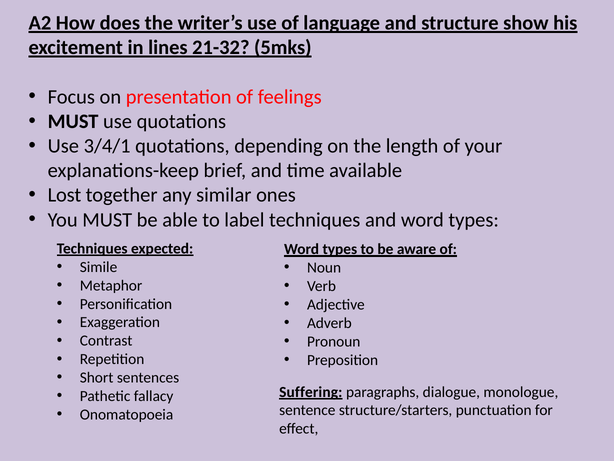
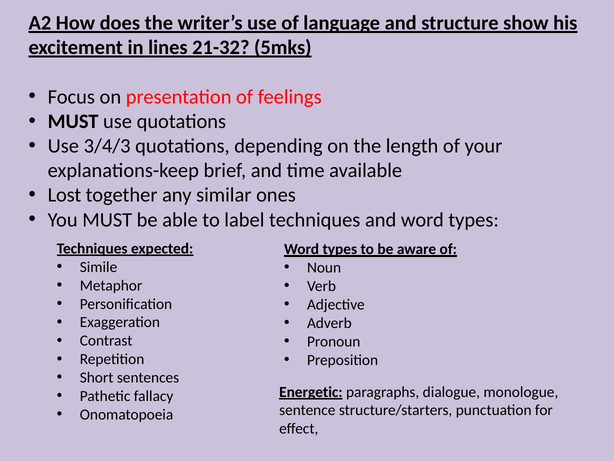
3/4/1: 3/4/1 -> 3/4/3
Suffering: Suffering -> Energetic
